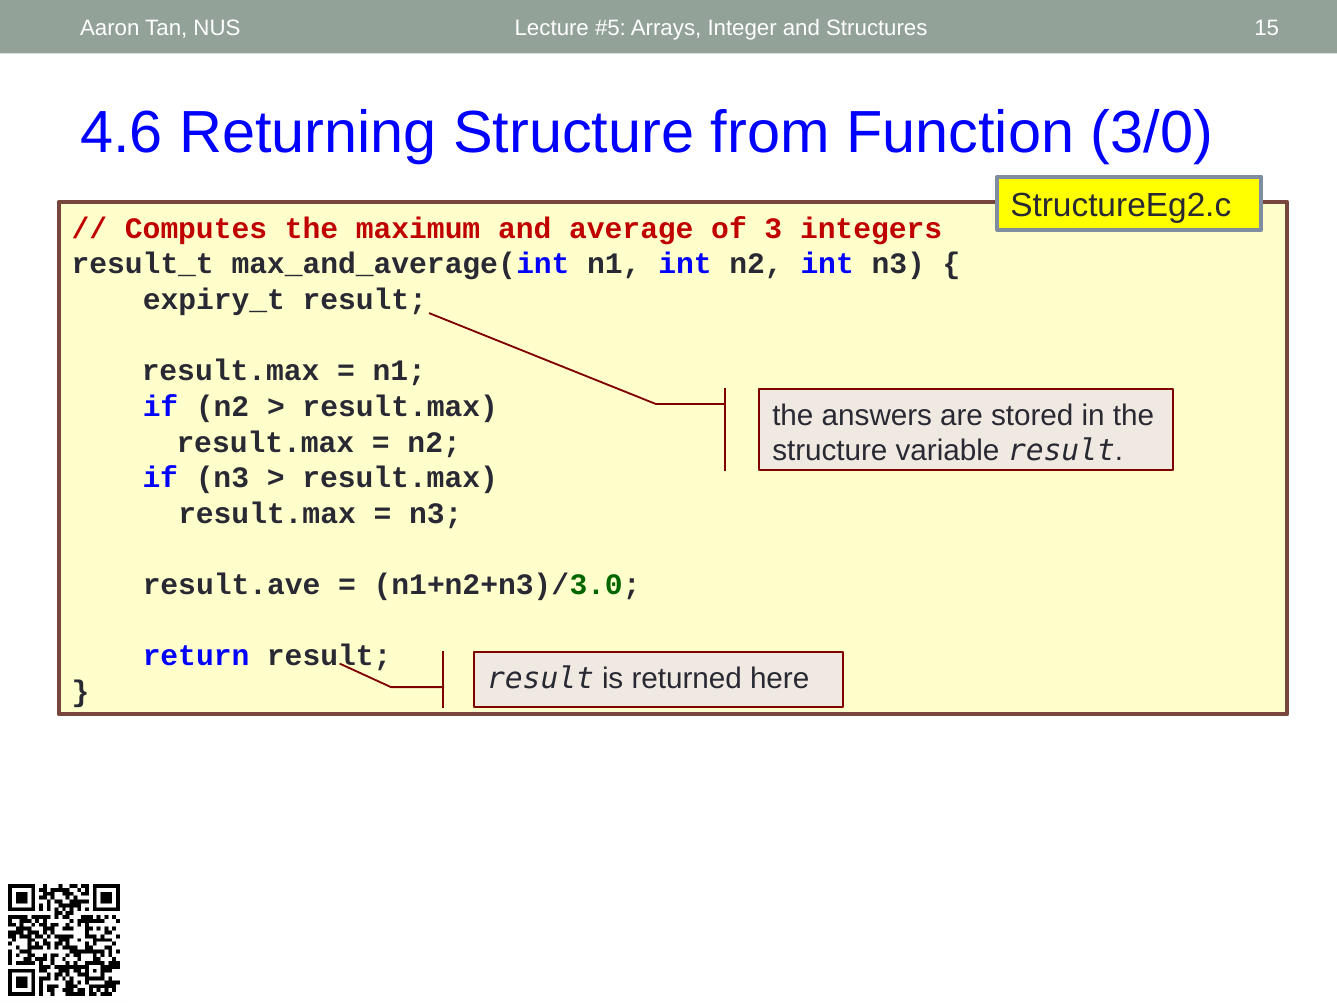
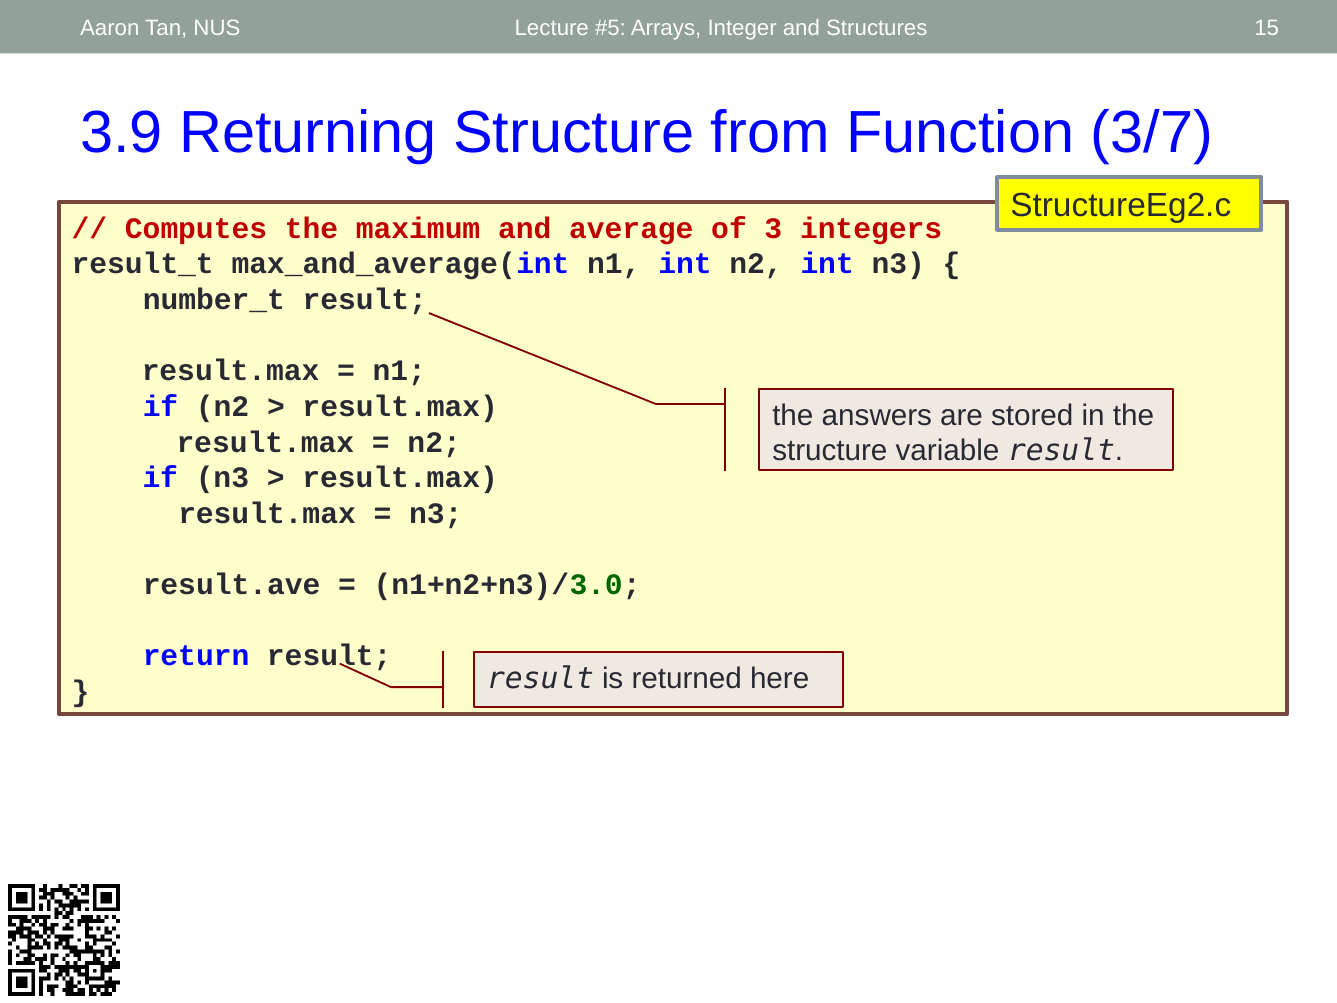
4.6: 4.6 -> 3.9
3/0: 3/0 -> 3/7
expiry_t: expiry_t -> number_t
